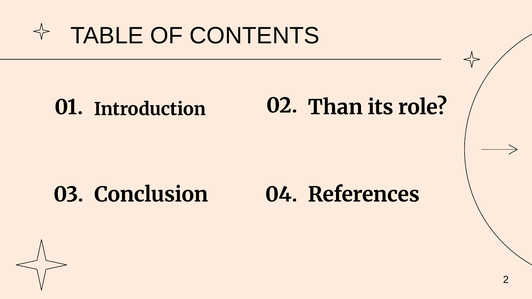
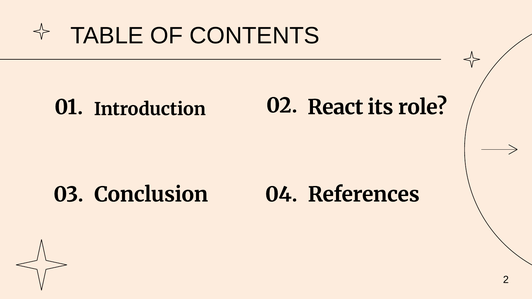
Than: Than -> React
